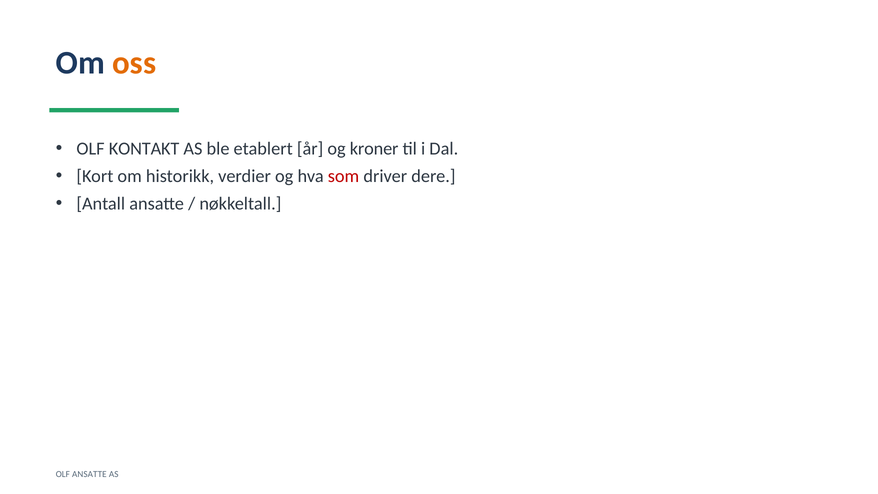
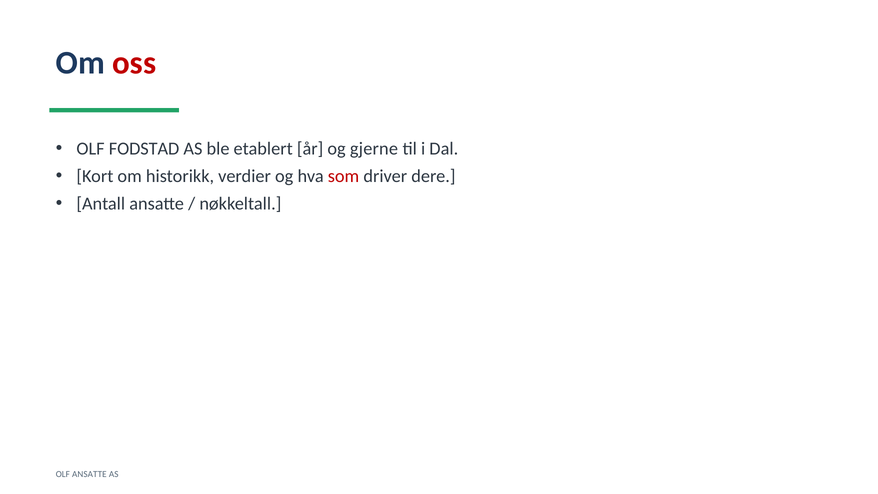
oss colour: orange -> red
KONTAKT: KONTAKT -> FODSTAD
kroner: kroner -> gjerne
